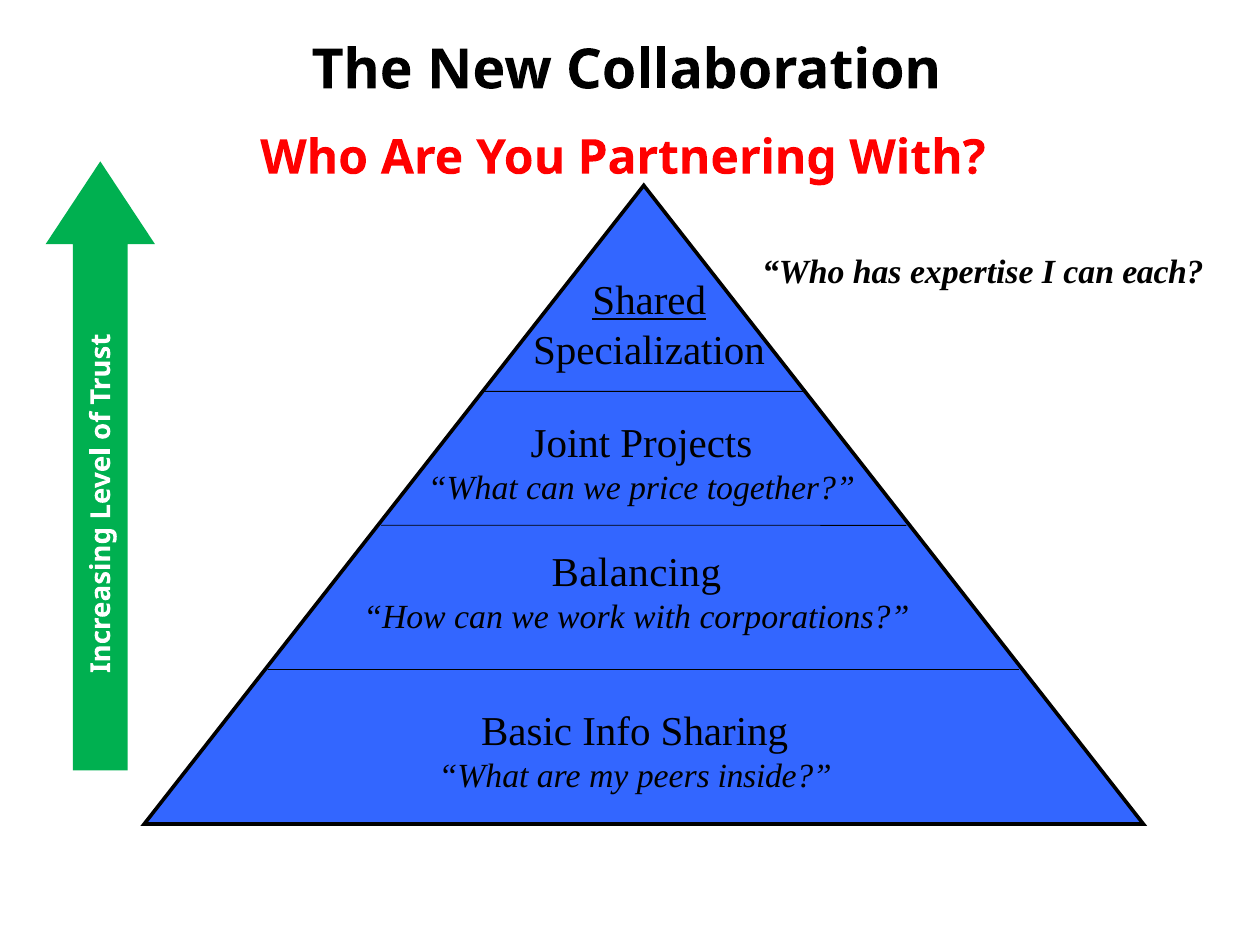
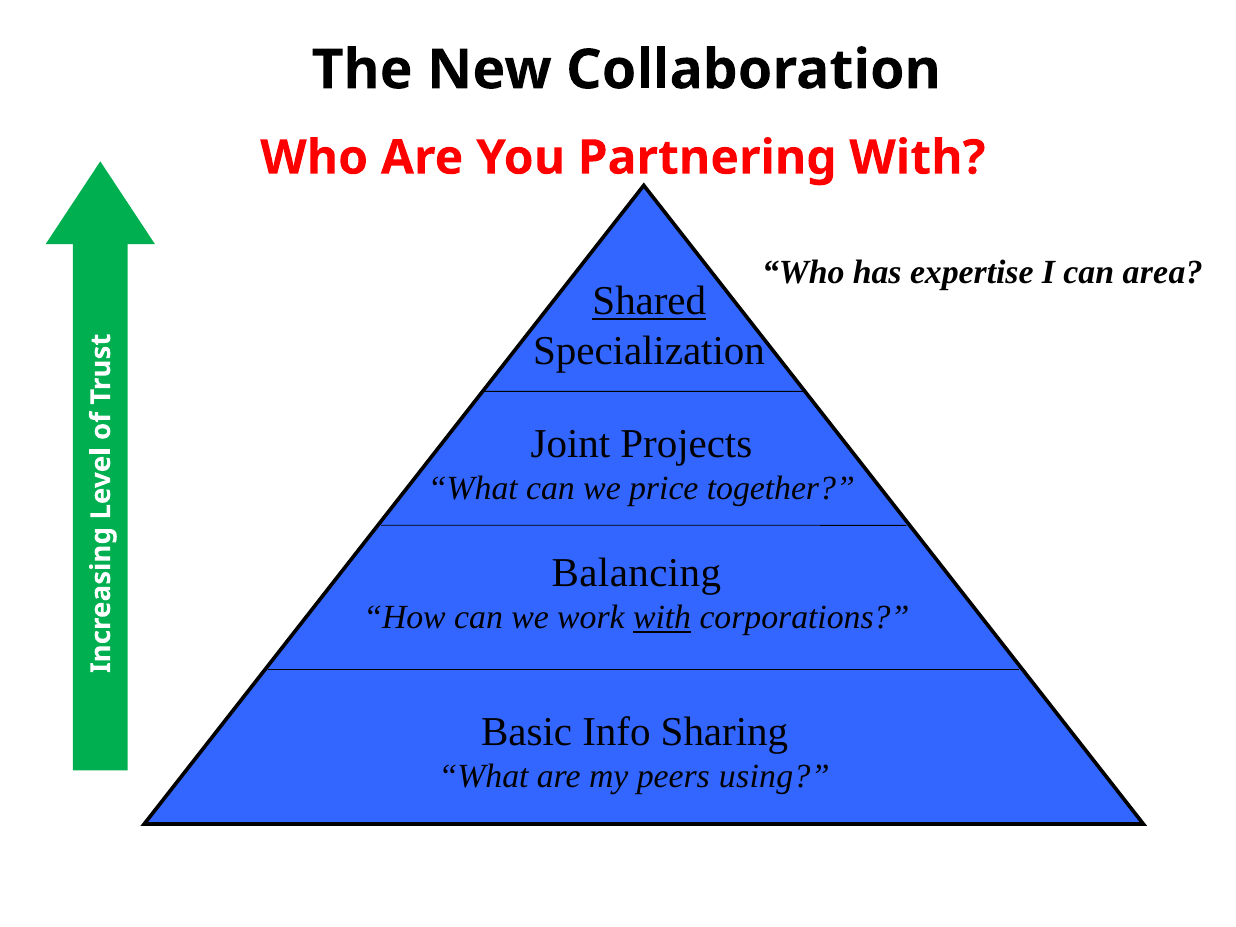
each: each -> area
with at (662, 617) underline: none -> present
inside: inside -> using
